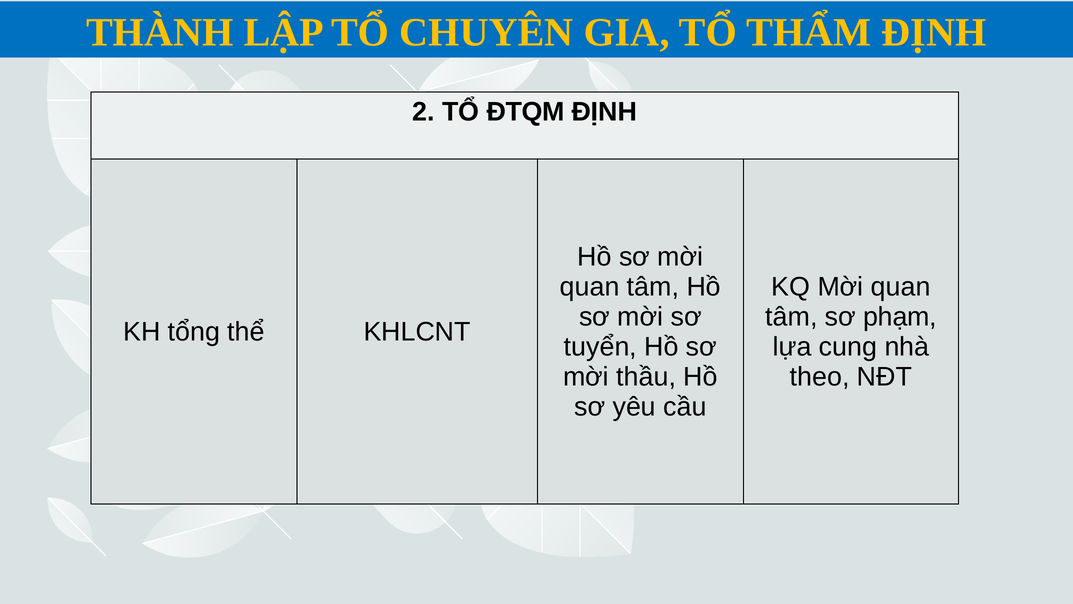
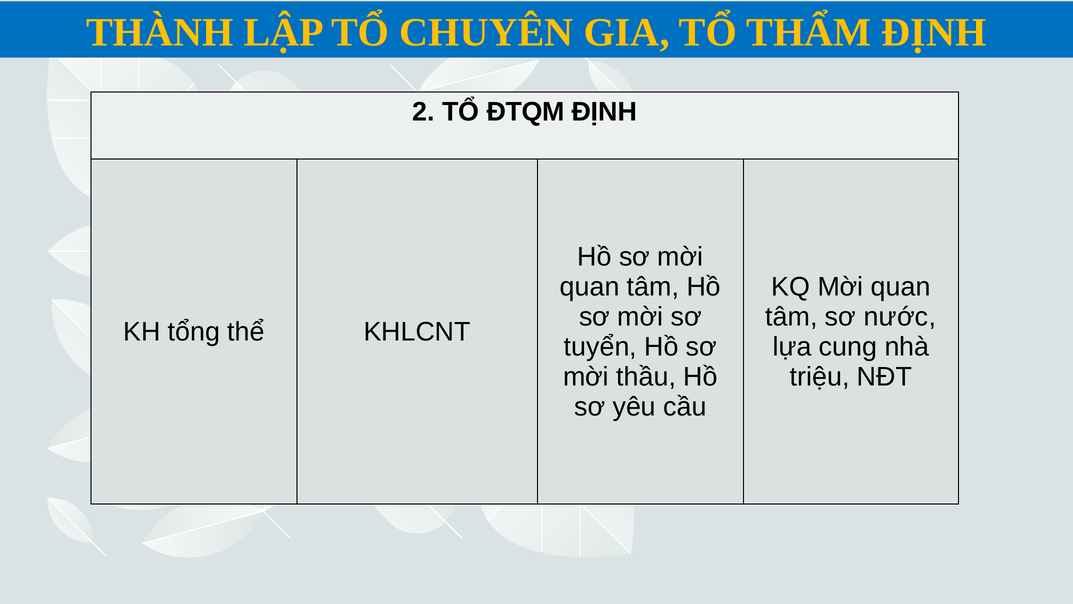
phạm: phạm -> nước
theo: theo -> triệu
